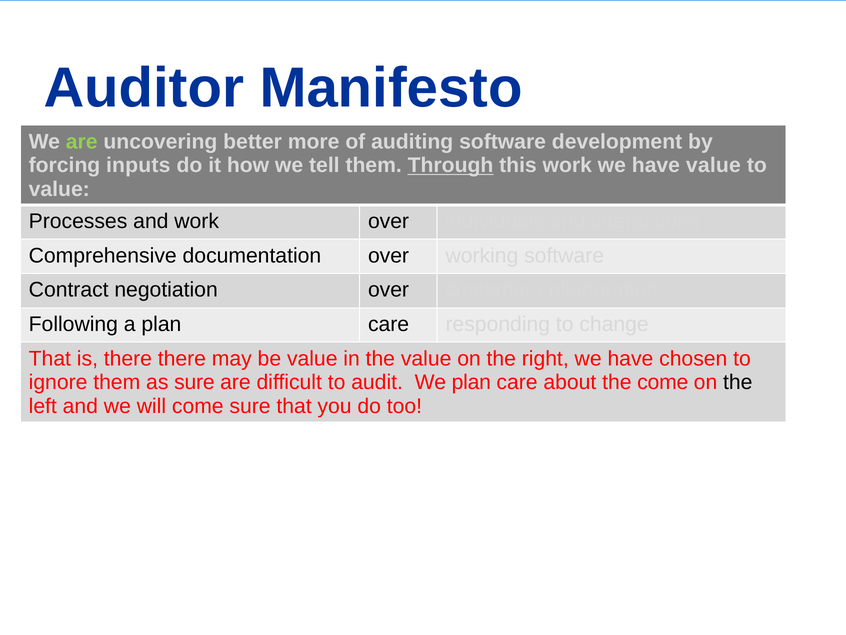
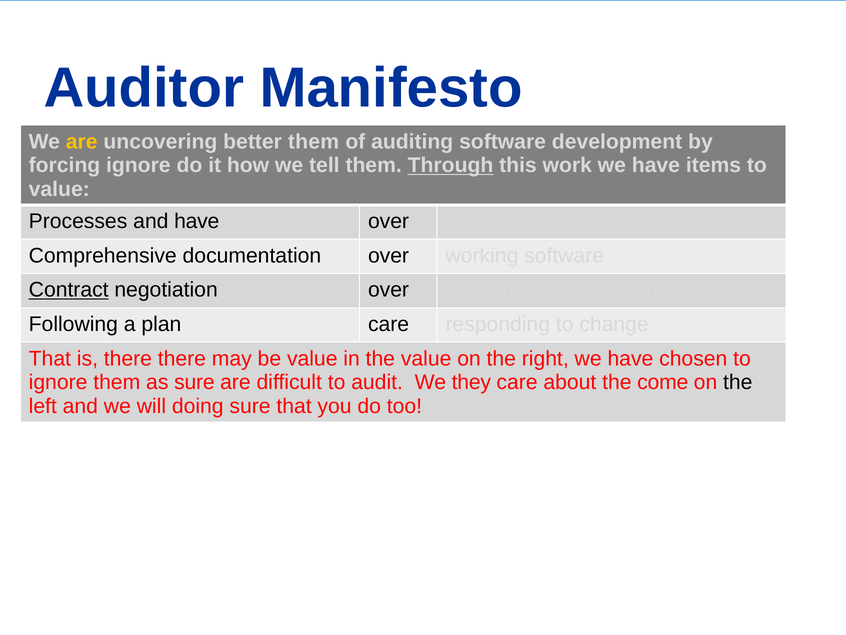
are at (82, 142) colour: light green -> yellow
better more: more -> them
forcing inputs: inputs -> ignore
have value: value -> items
and work: work -> have
Contract underline: none -> present
We plan: plan -> they
will come: come -> doing
